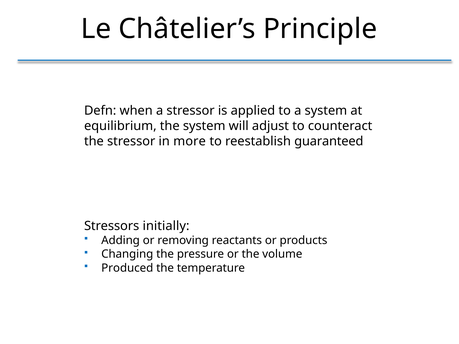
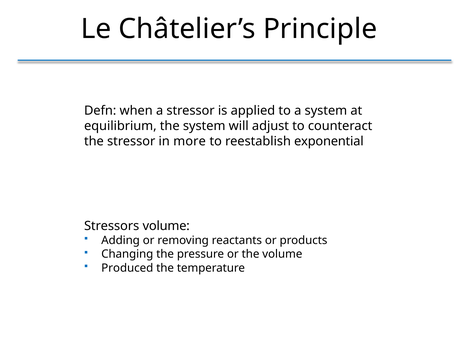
guaranteed: guaranteed -> exponential
Stressors initially: initially -> volume
